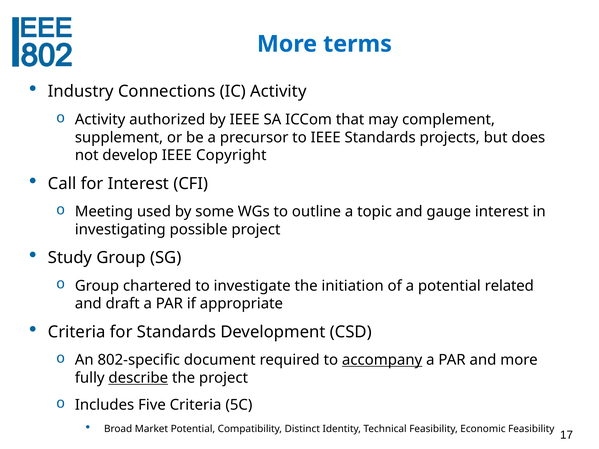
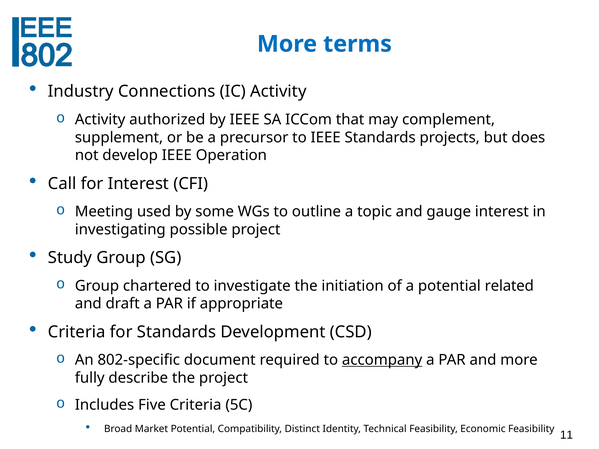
Copyright: Copyright -> Operation
describe underline: present -> none
17: 17 -> 11
